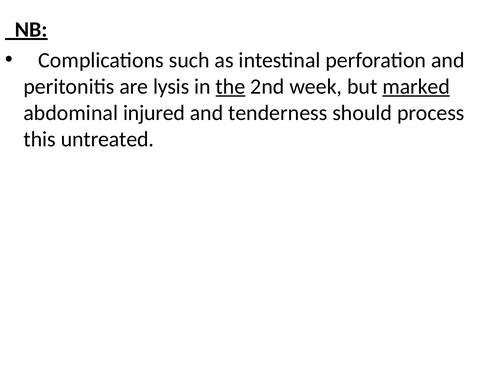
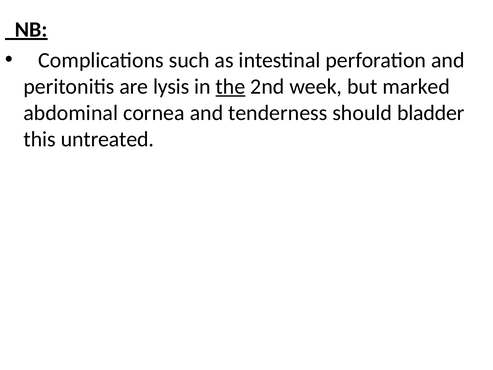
marked underline: present -> none
injured: injured -> cornea
process: process -> bladder
